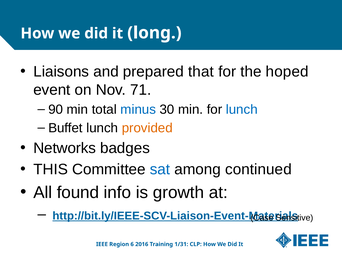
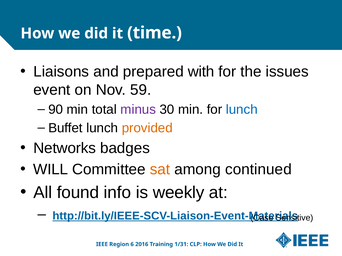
long: long -> time
that: that -> with
hoped: hoped -> issues
71: 71 -> 59
minus colour: blue -> purple
THIS: THIS -> WILL
sat colour: blue -> orange
growth: growth -> weekly
